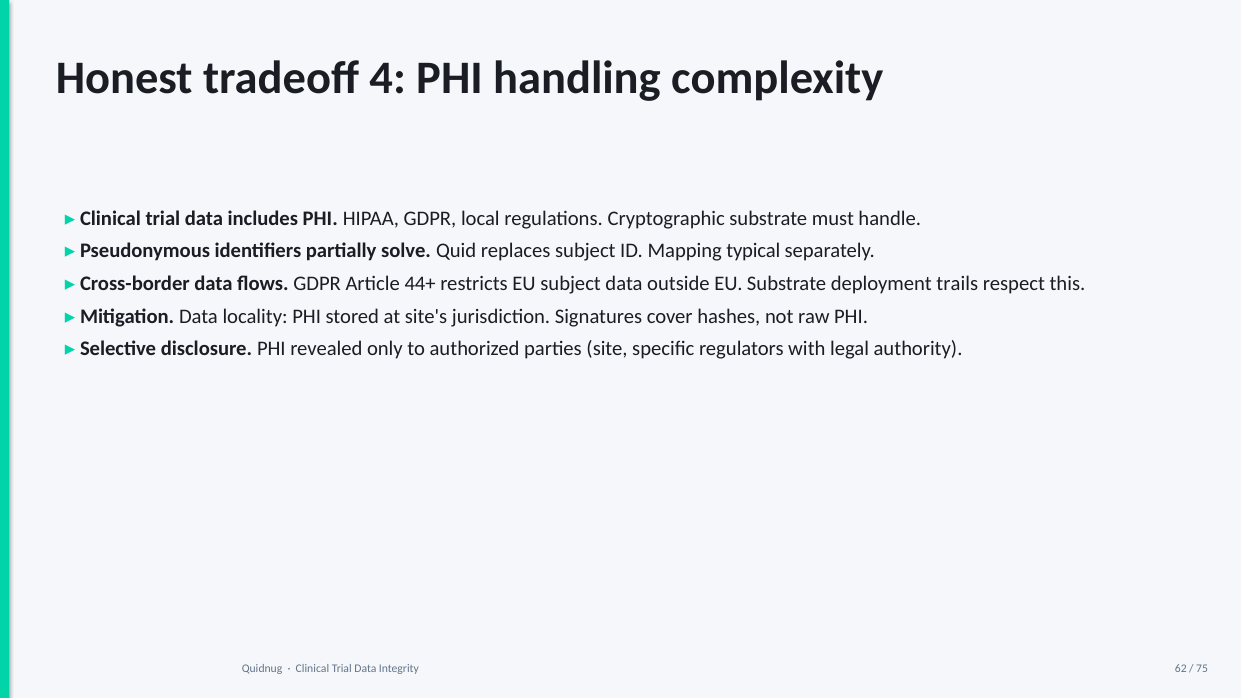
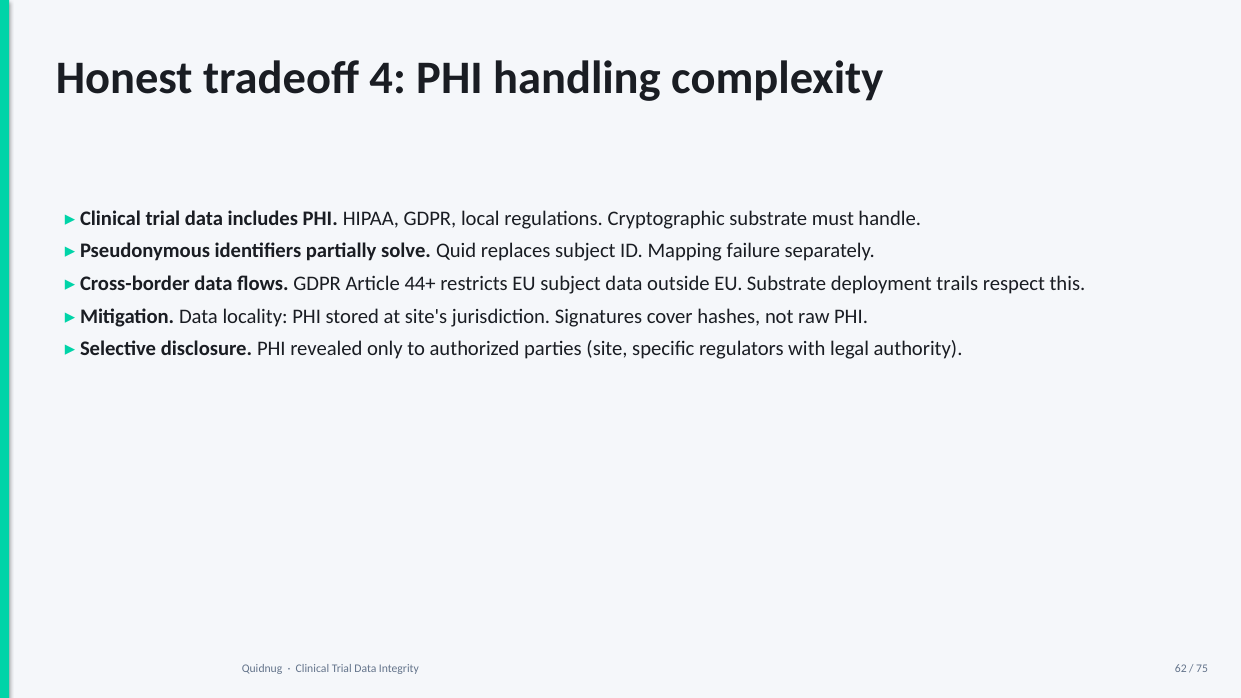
typical: typical -> failure
